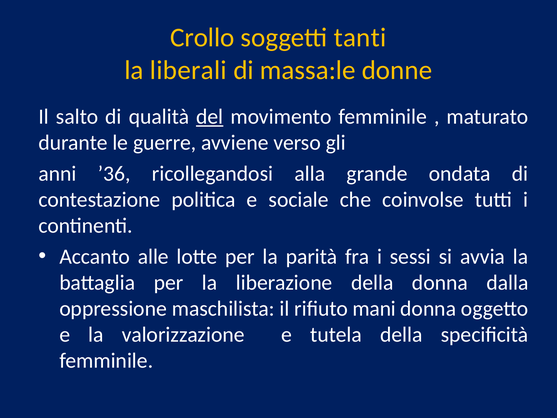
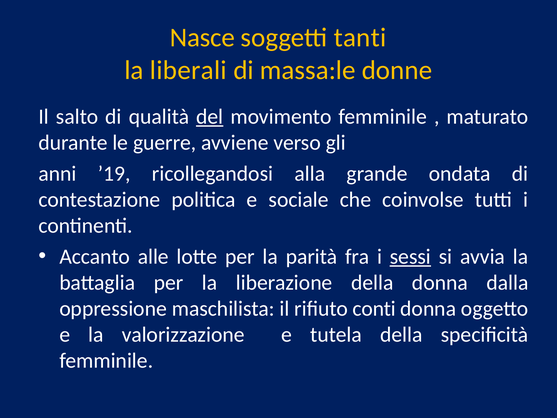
Crollo: Crollo -> Nasce
’36: ’36 -> ’19
sessi underline: none -> present
mani: mani -> conti
